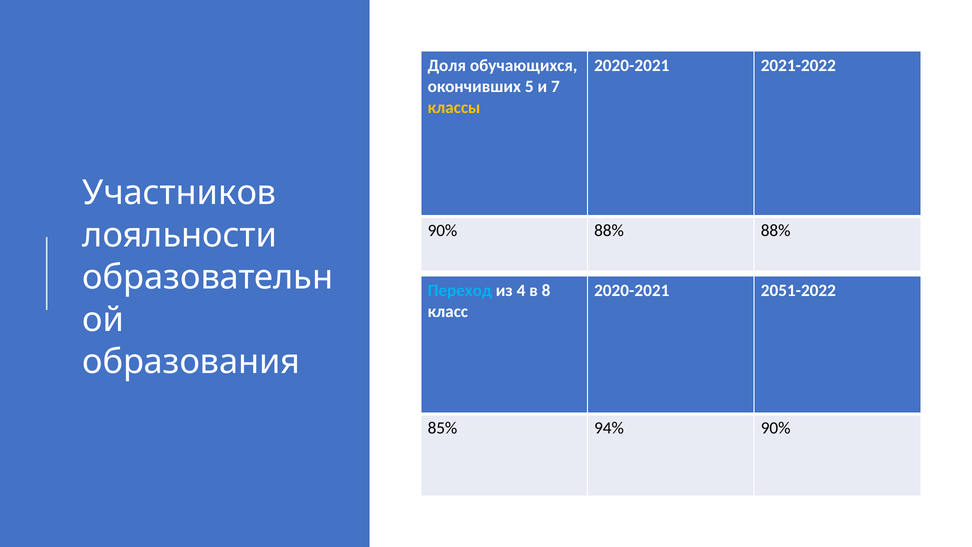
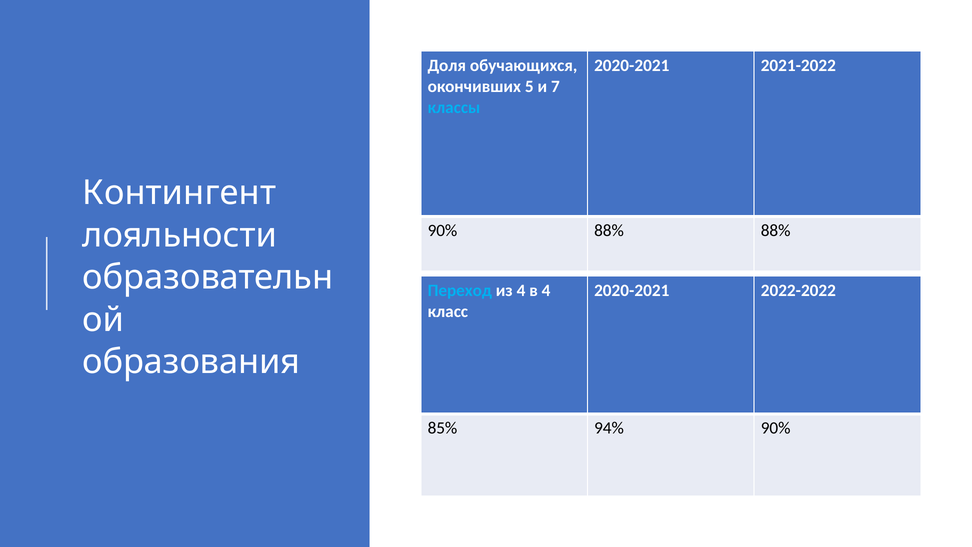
классы colour: yellow -> light blue
Участников: Участников -> Контингент
в 8: 8 -> 4
2051-2022: 2051-2022 -> 2022-2022
